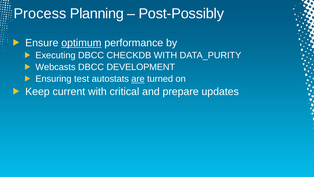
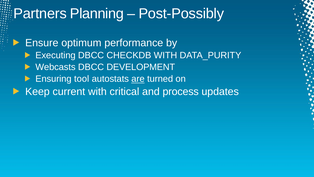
Process: Process -> Partners
optimum underline: present -> none
test: test -> tool
prepare: prepare -> process
